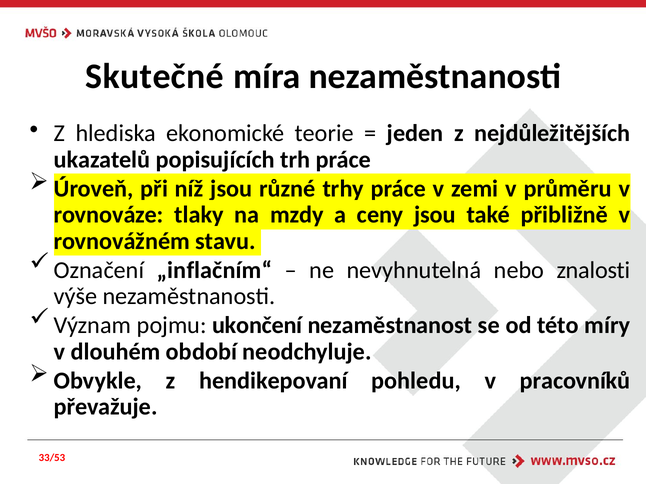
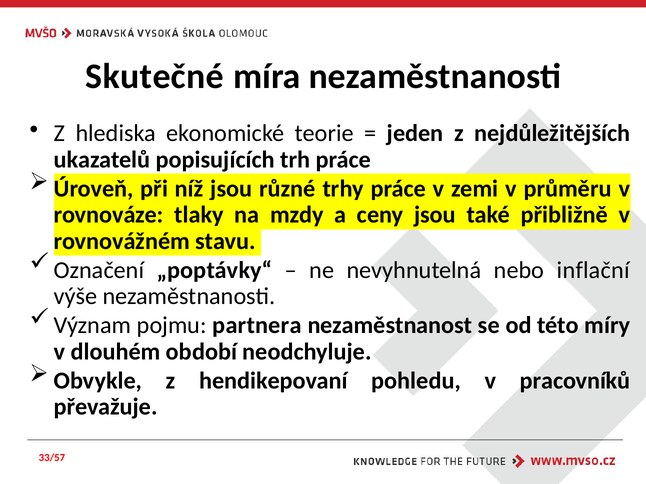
„inflačním“: „inflačním“ -> „poptávky“
znalosti: znalosti -> inflační
ukončení: ukončení -> partnera
33/53: 33/53 -> 33/57
